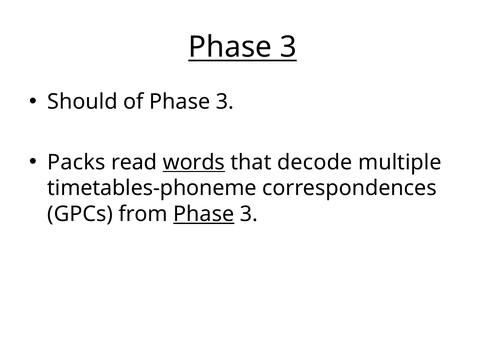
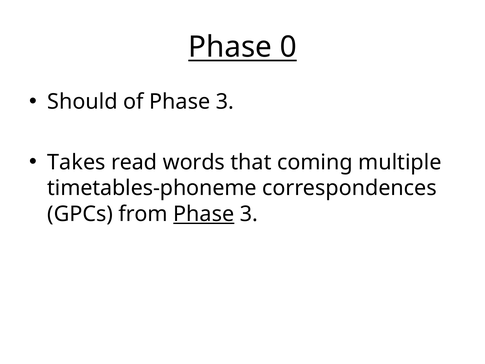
3 at (288, 47): 3 -> 0
Packs: Packs -> Takes
words underline: present -> none
decode: decode -> coming
